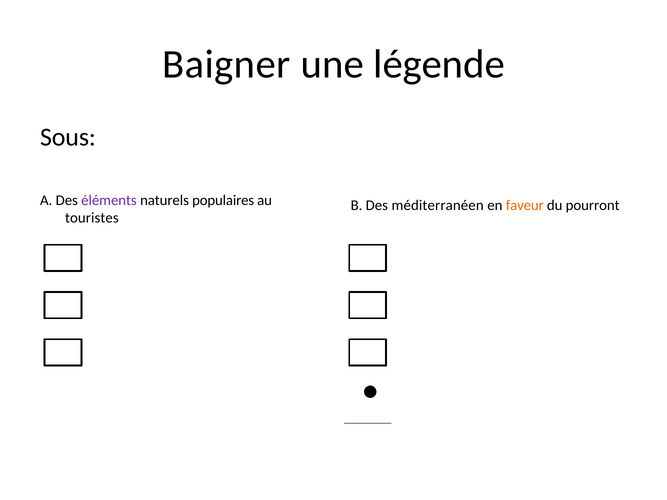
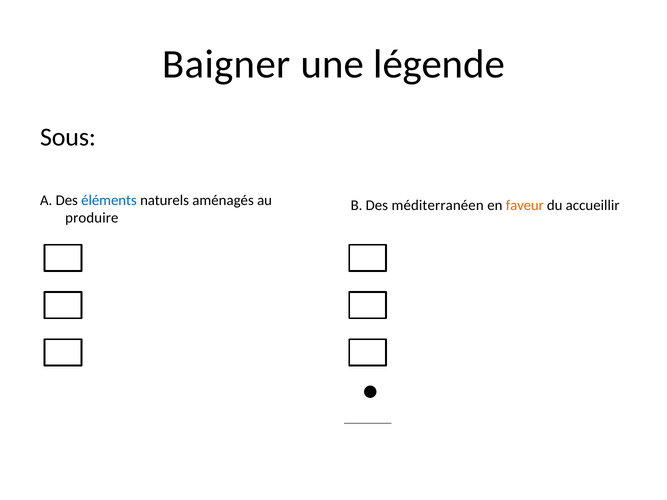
éléments colour: purple -> blue
populaires: populaires -> aménagés
pourront: pourront -> accueillir
touristes: touristes -> produire
